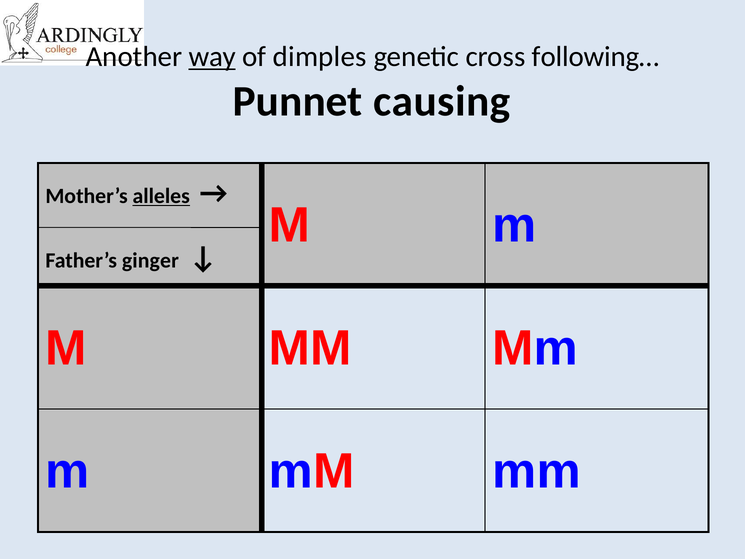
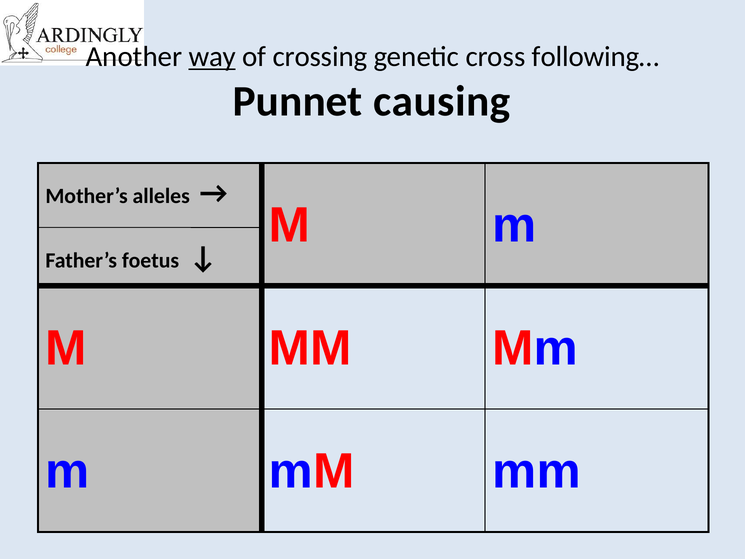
dimples: dimples -> crossing
alleles underline: present -> none
ginger: ginger -> foetus
